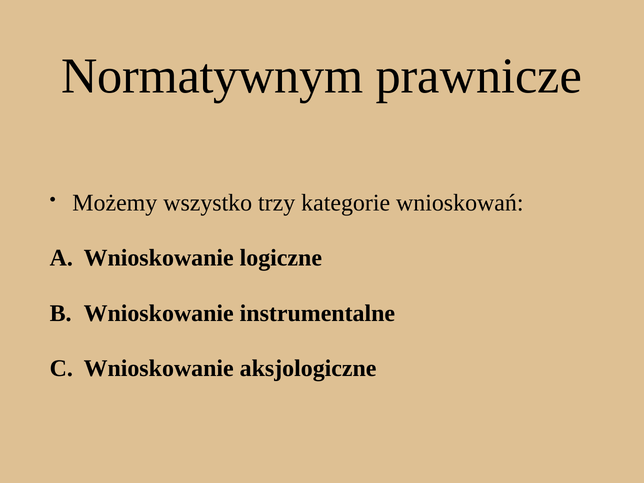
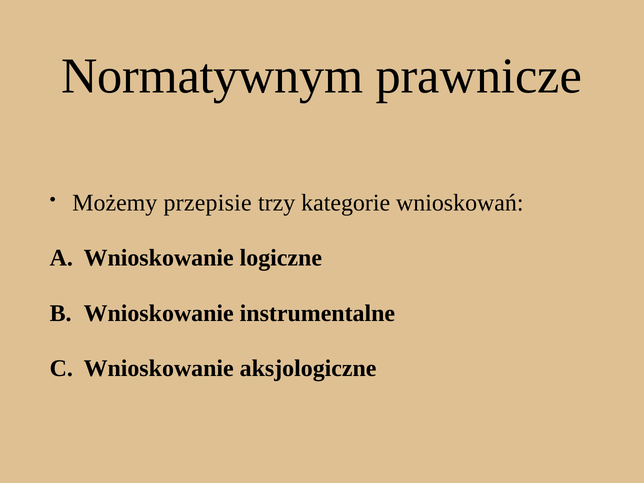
wszystko: wszystko -> przepisie
